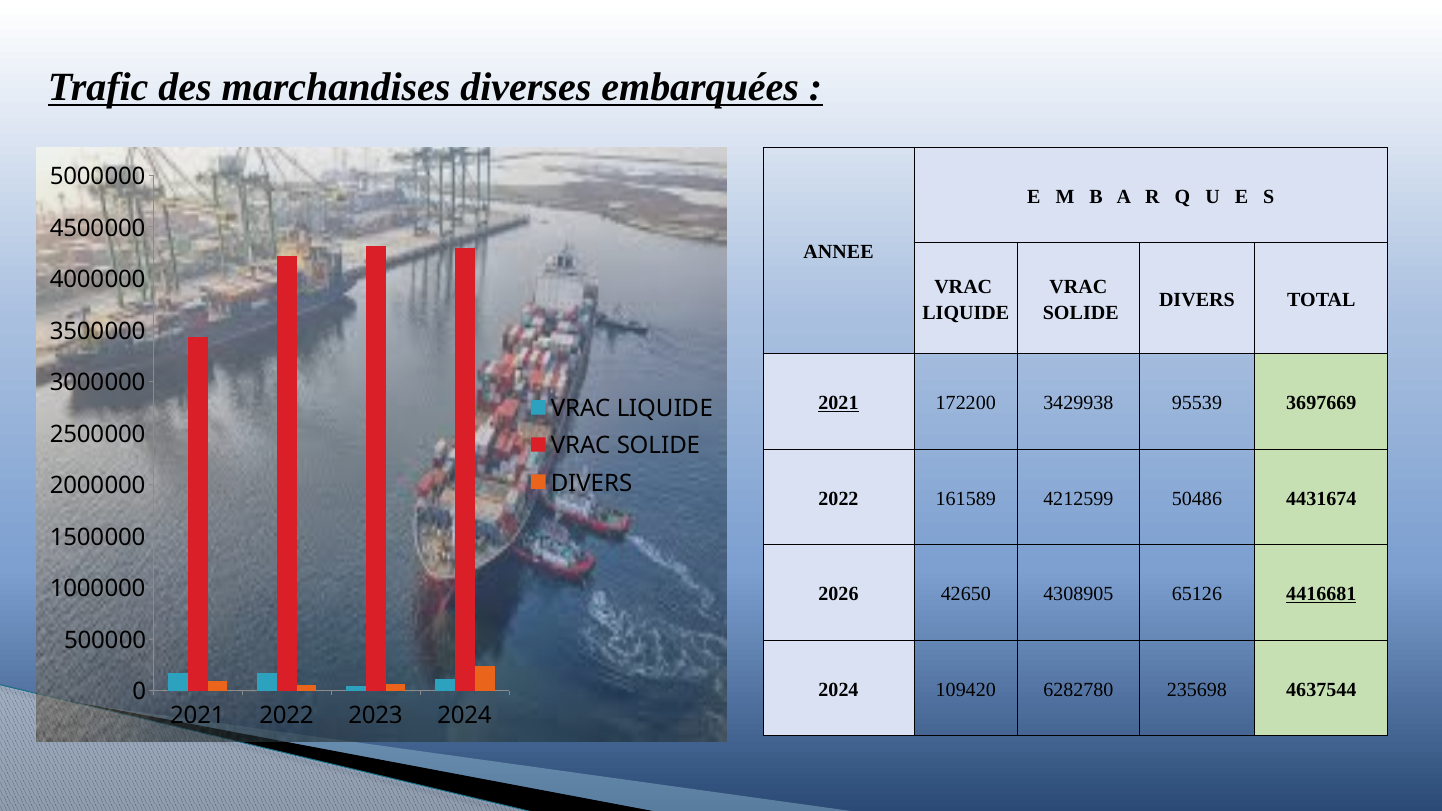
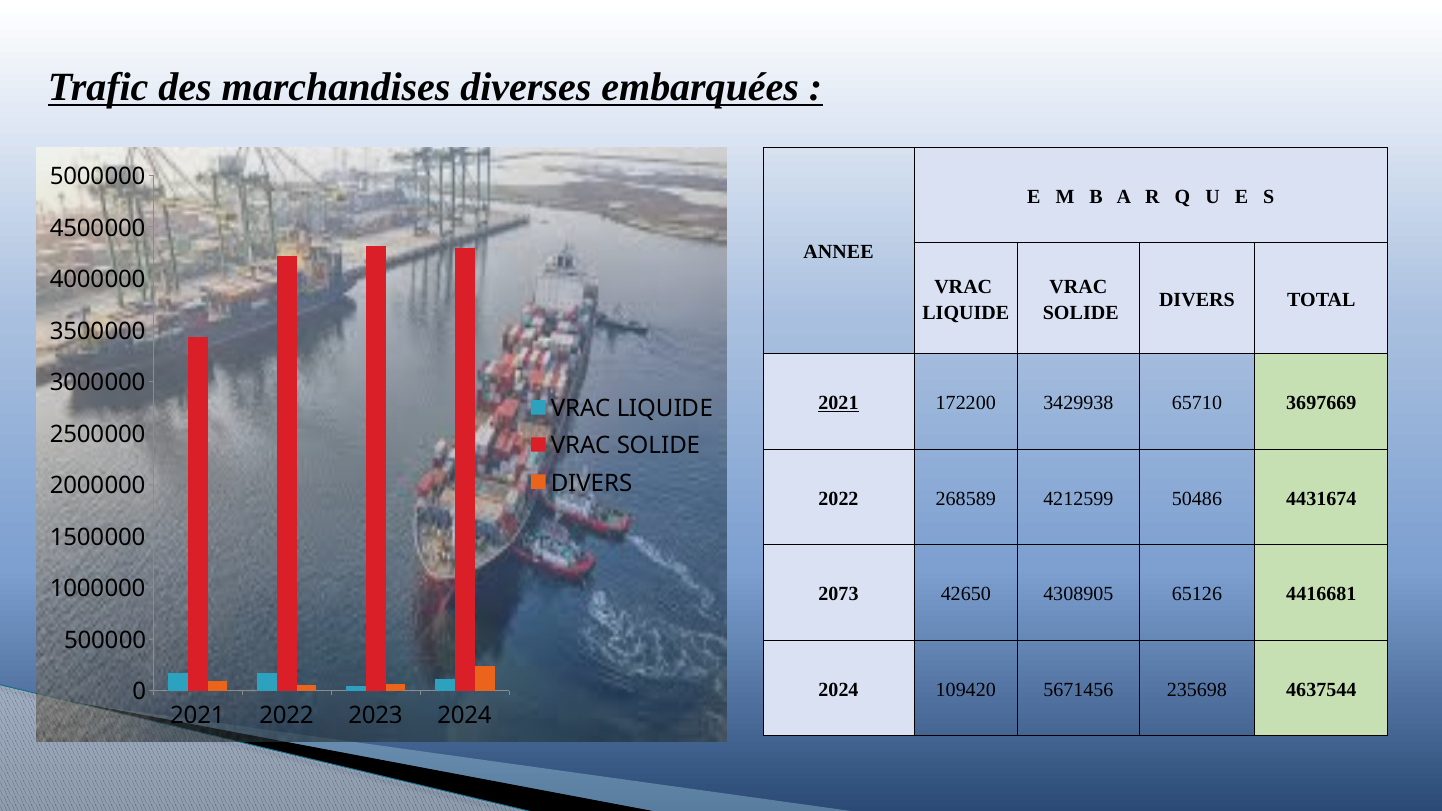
95539: 95539 -> 65710
161589: 161589 -> 268589
2026: 2026 -> 2073
4416681 underline: present -> none
6282780: 6282780 -> 5671456
